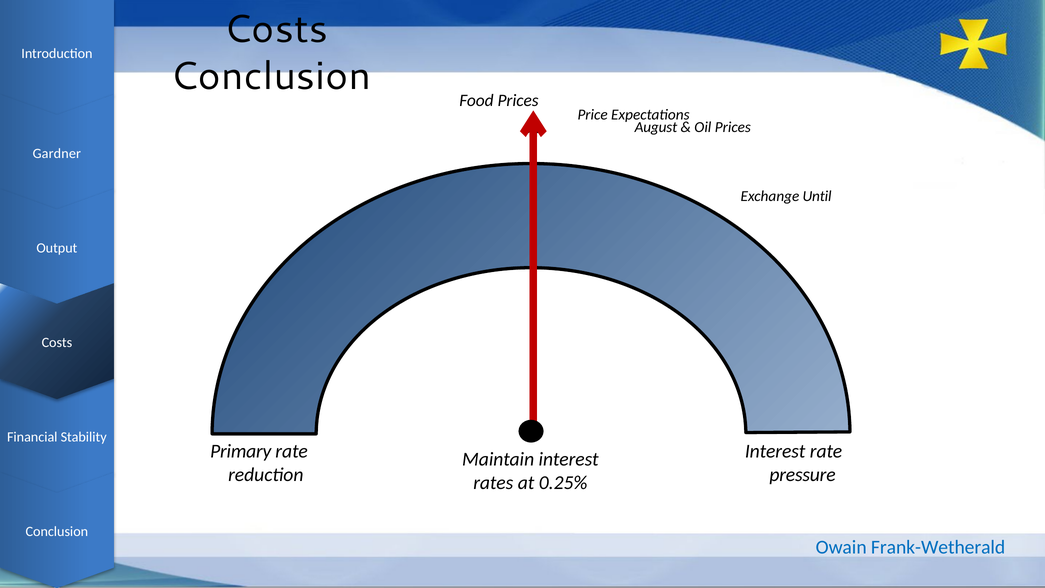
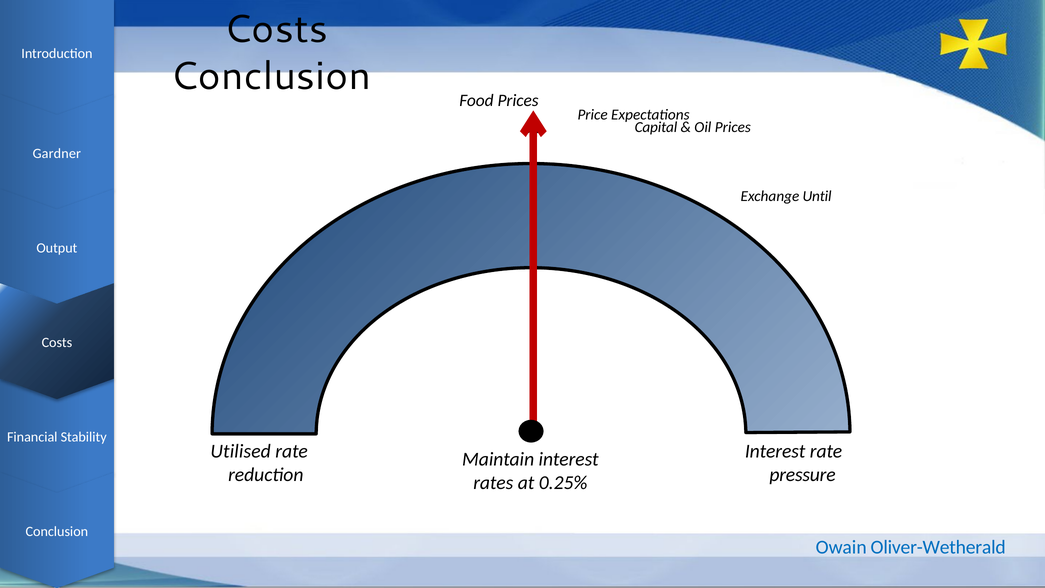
August: August -> Capital
Primary: Primary -> Utilised
Frank-Wetherald: Frank-Wetherald -> Oliver-Wetherald
